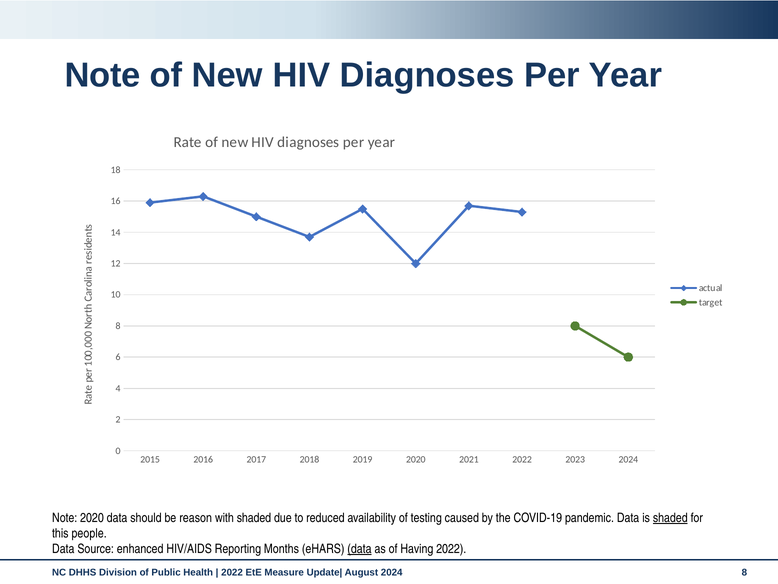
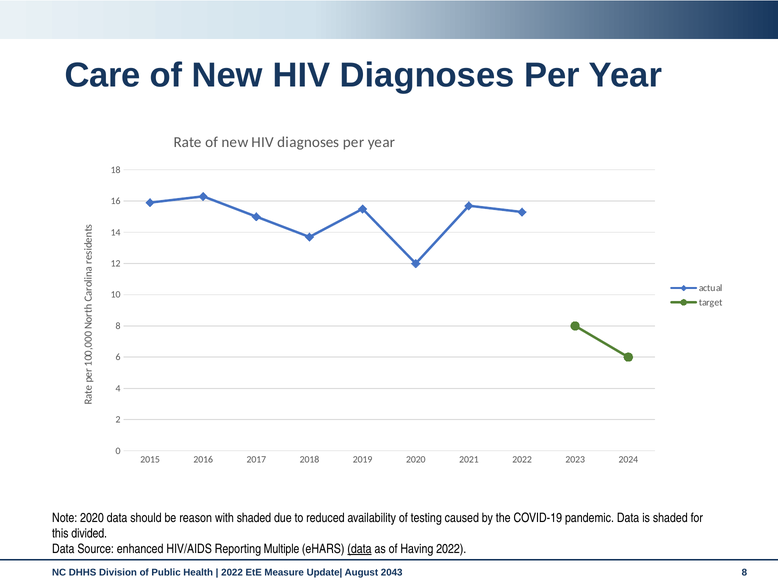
Note at (103, 75): Note -> Care
shaded at (670, 517) underline: present -> none
people: people -> divided
Months: Months -> Multiple
August 2024: 2024 -> 2043
